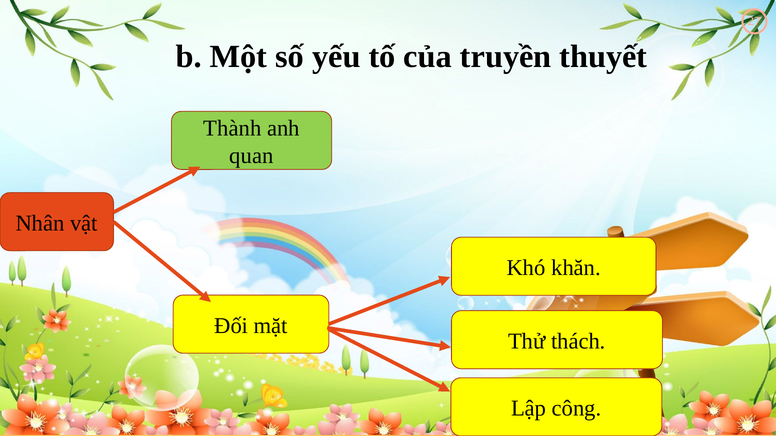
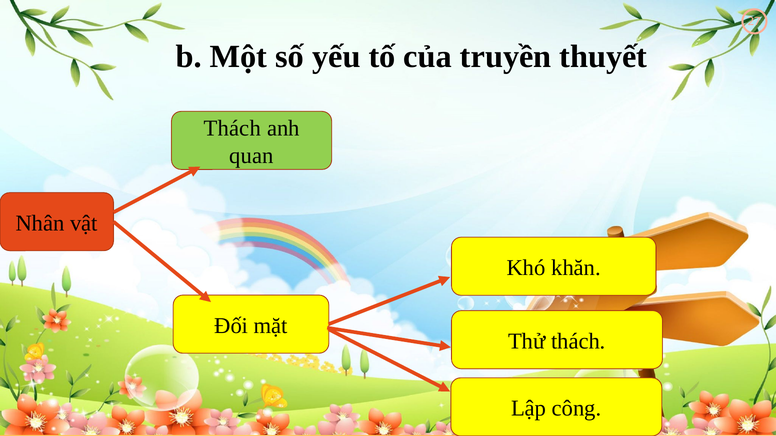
Thành at (232, 129): Thành -> Thách
